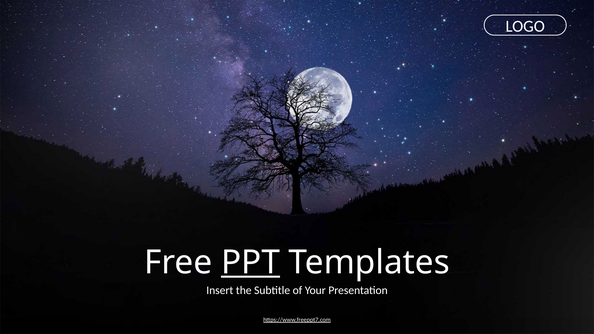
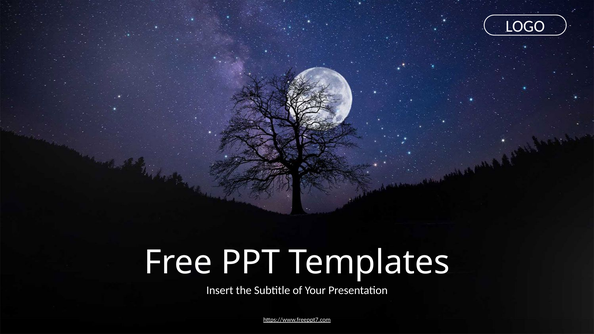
PPT underline: present -> none
